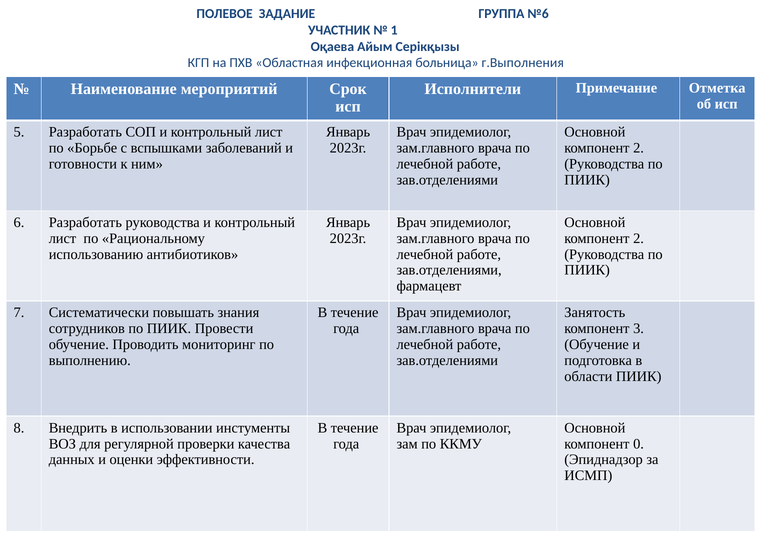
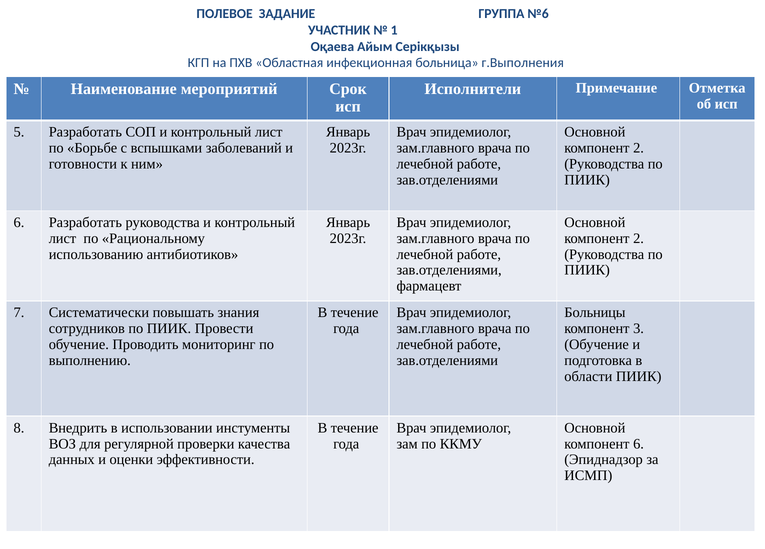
Занятость: Занятость -> Больницы
компонент 0: 0 -> 6
